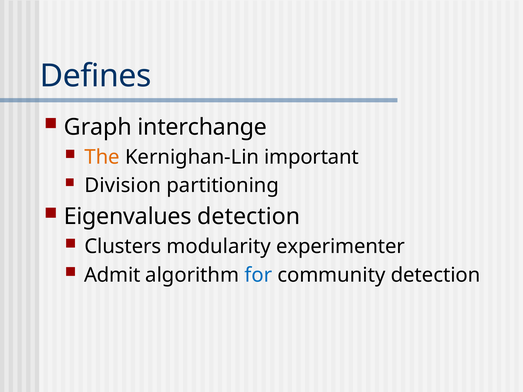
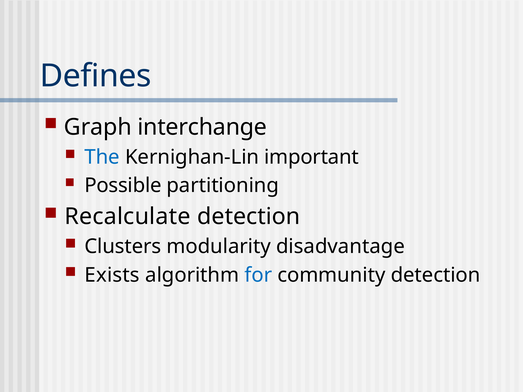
The colour: orange -> blue
Division: Division -> Possible
Eigenvalues: Eigenvalues -> Recalculate
experimenter: experimenter -> disadvantage
Admit: Admit -> Exists
